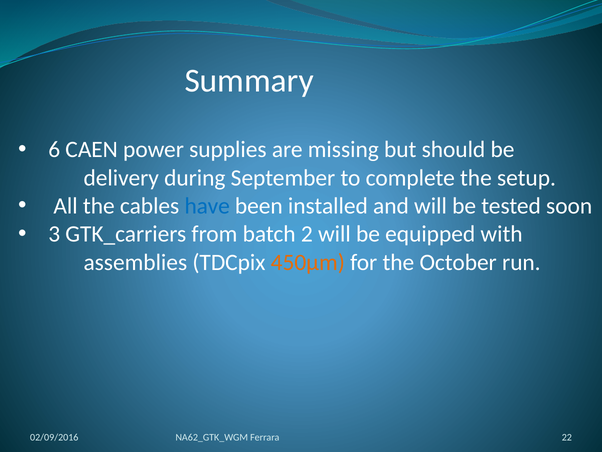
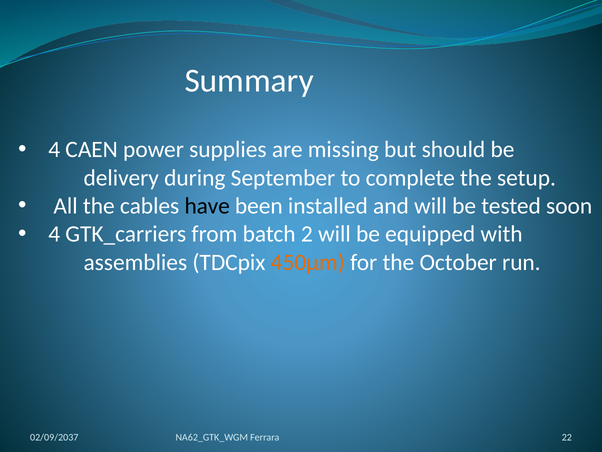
6 at (54, 150): 6 -> 4
have colour: blue -> black
3 at (54, 234): 3 -> 4
02/09/2016: 02/09/2016 -> 02/09/2037
